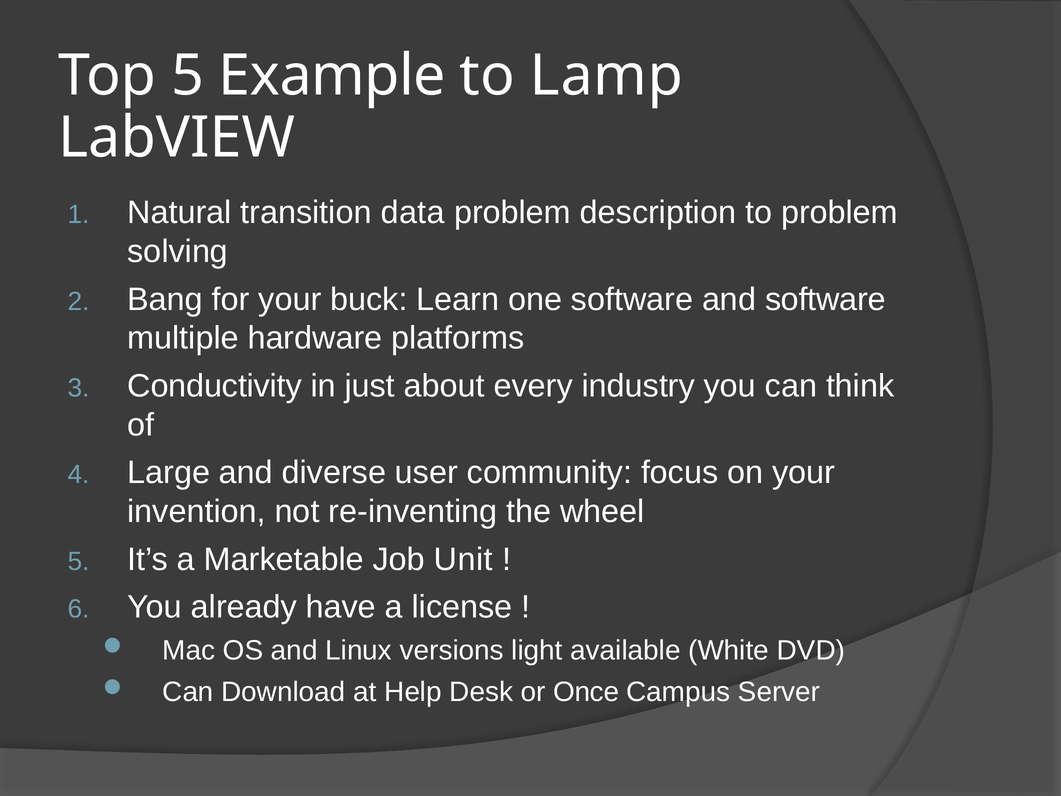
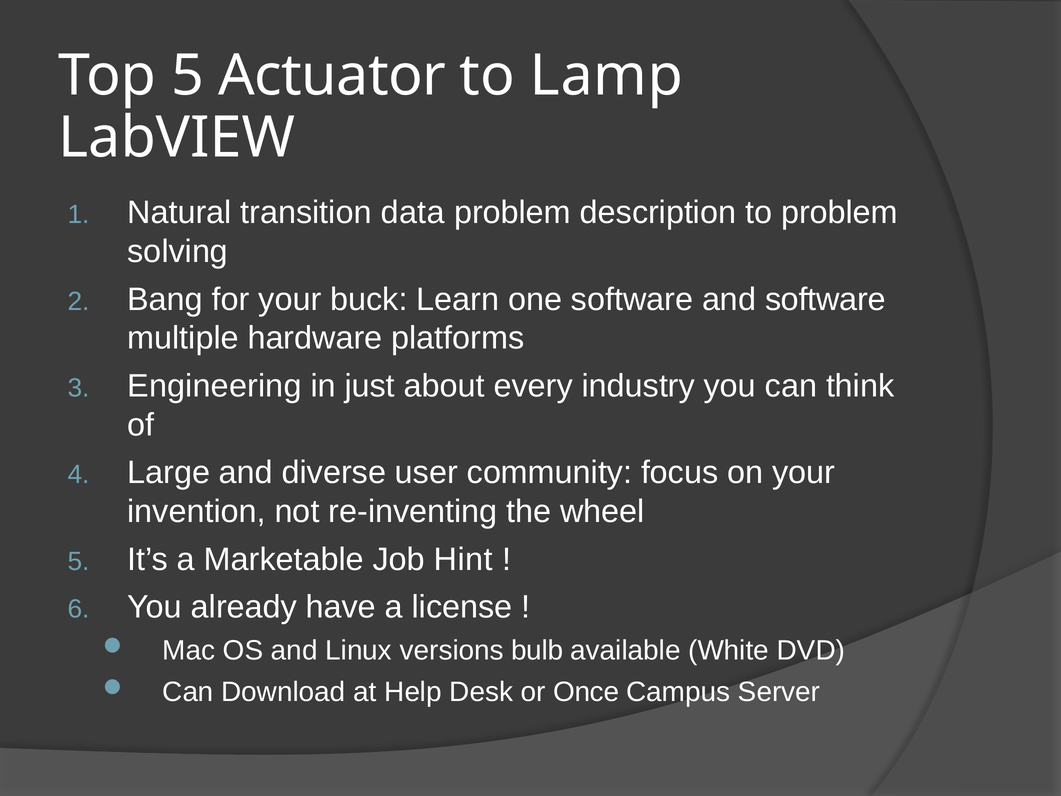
Example: Example -> Actuator
Conductivity: Conductivity -> Engineering
Unit: Unit -> Hint
light: light -> bulb
